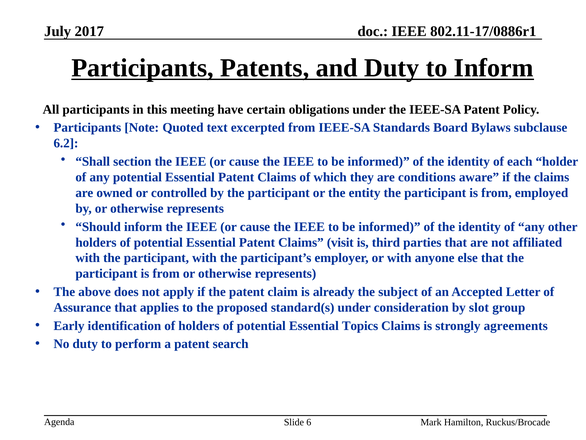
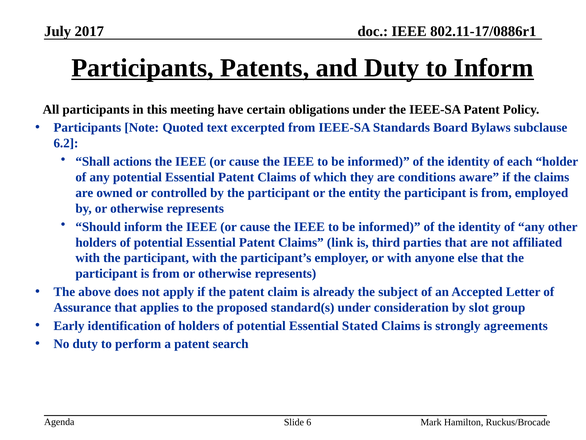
section: section -> actions
visit: visit -> link
Topics: Topics -> Stated
